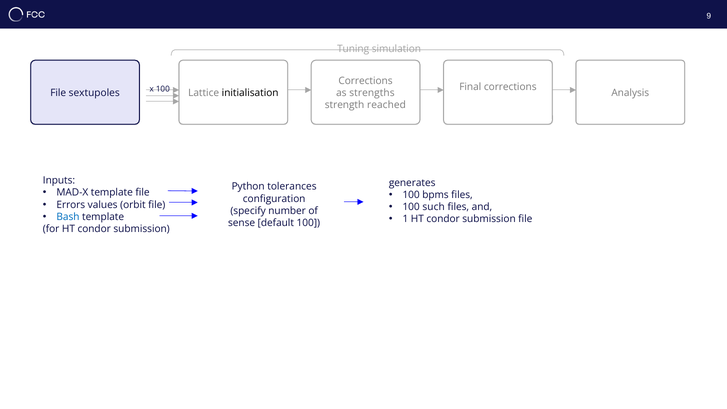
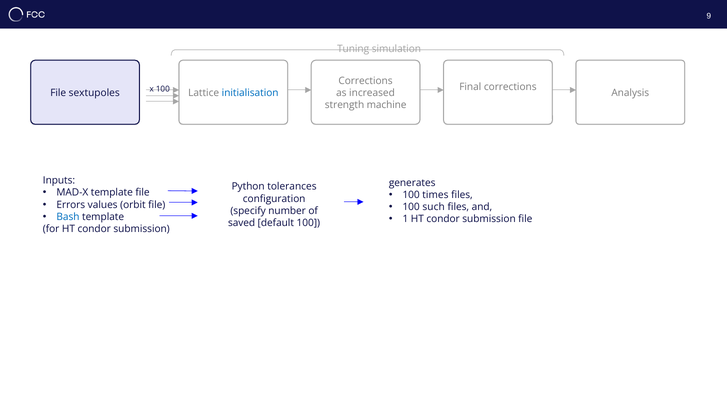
initialisation colour: black -> blue
strengths: strengths -> increased
reached: reached -> machine
bpms: bpms -> times
sense: sense -> saved
